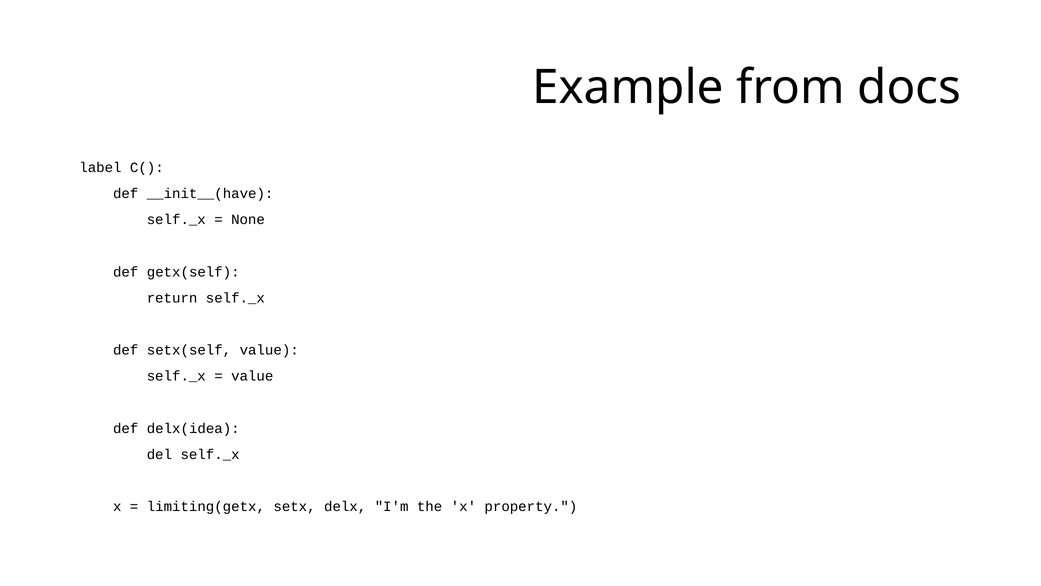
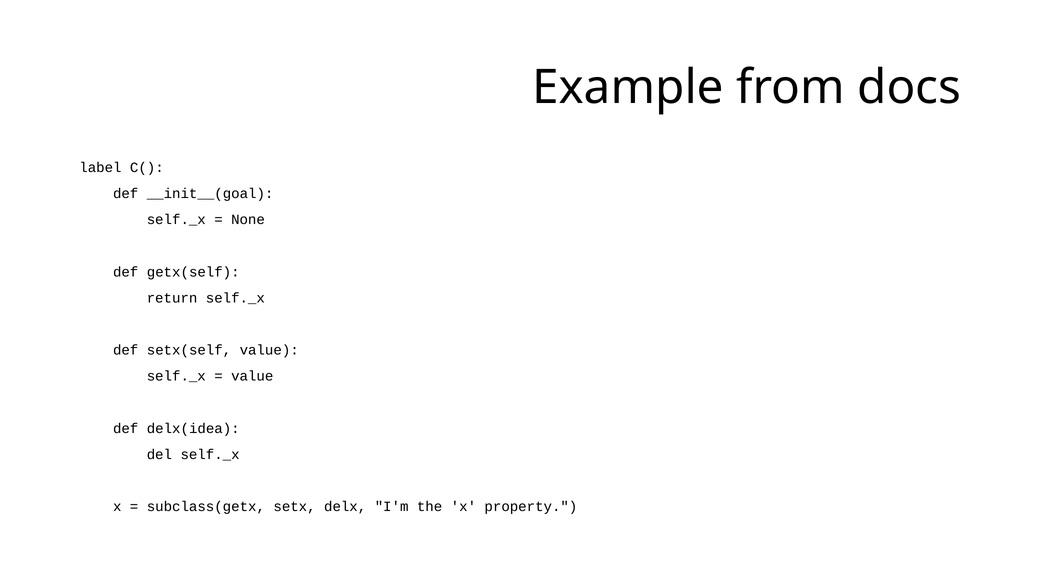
__init__(have: __init__(have -> __init__(goal
limiting(getx: limiting(getx -> subclass(getx
